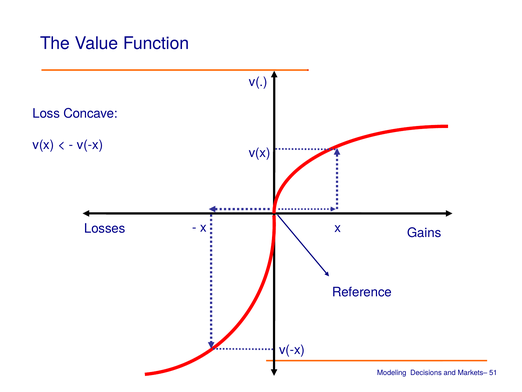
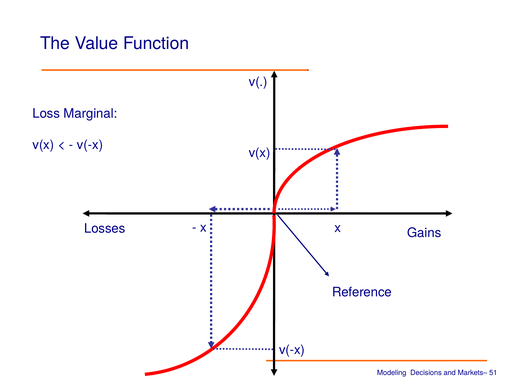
Concave: Concave -> Marginal
